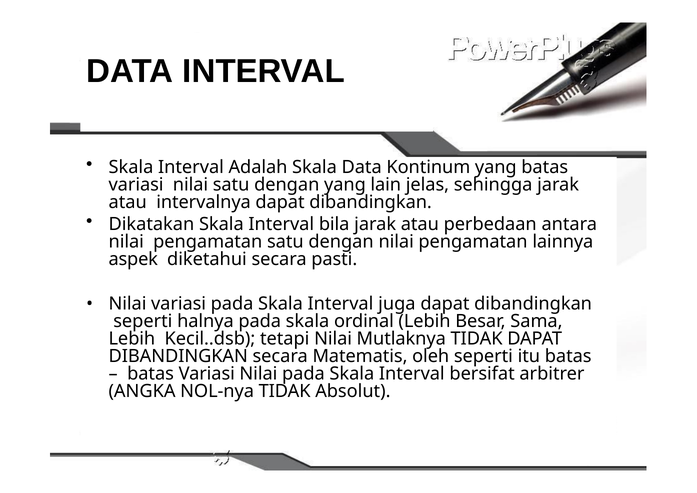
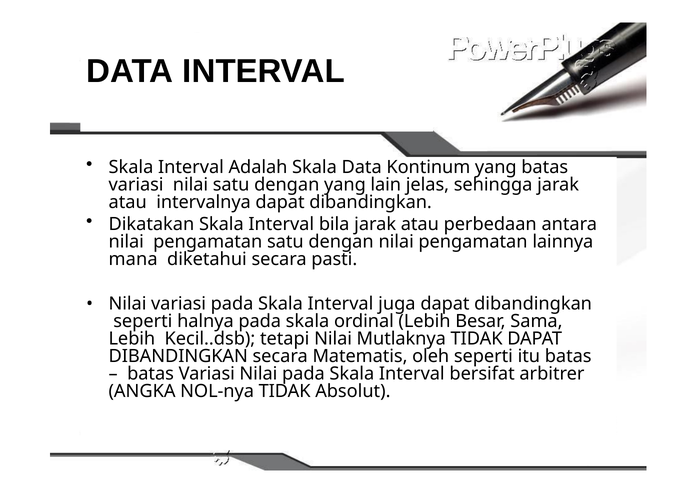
aspek: aspek -> mana
